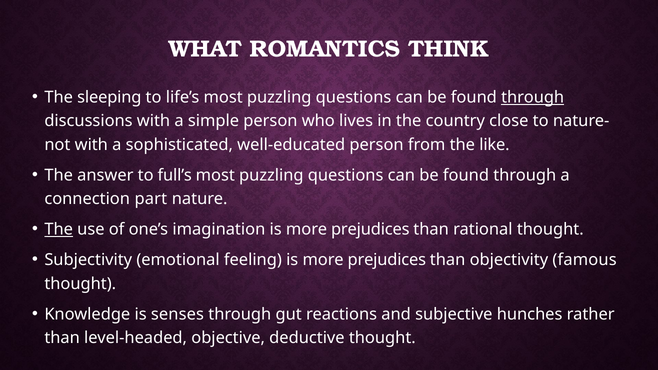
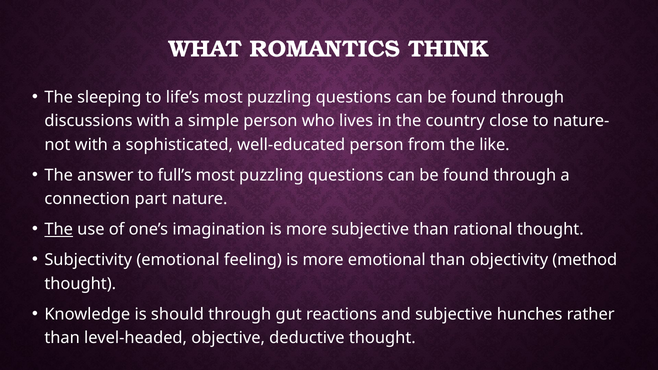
through at (533, 97) underline: present -> none
imagination is more prejudices: prejudices -> subjective
feeling is more prejudices: prejudices -> emotional
famous: famous -> method
senses: senses -> should
